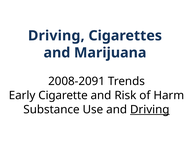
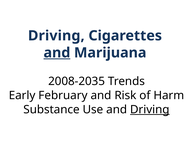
and at (57, 53) underline: none -> present
2008-2091: 2008-2091 -> 2008-2035
Cigarette: Cigarette -> February
